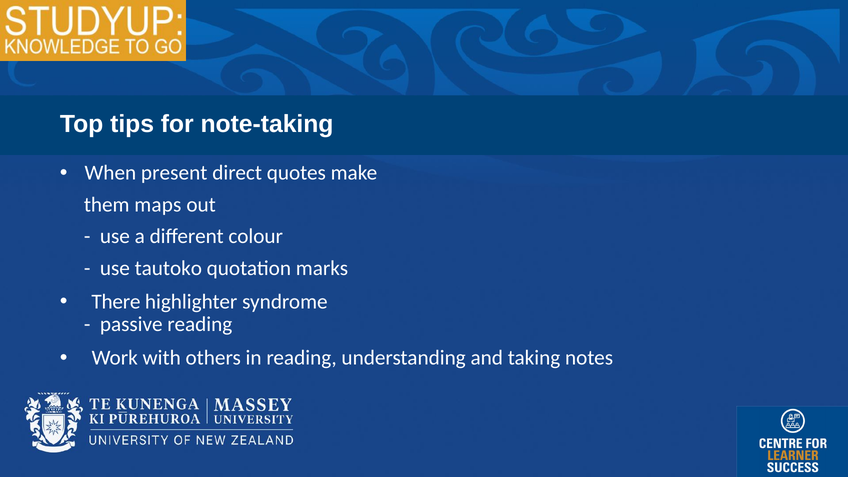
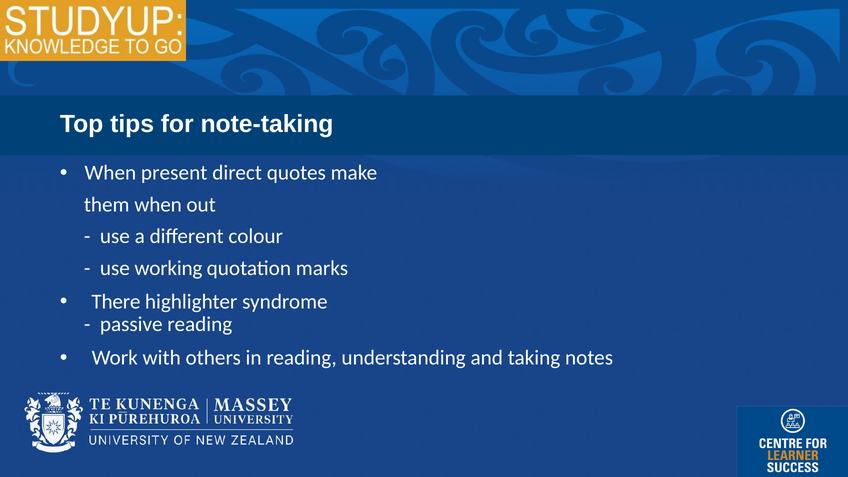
them maps: maps -> when
tautoko: tautoko -> working
